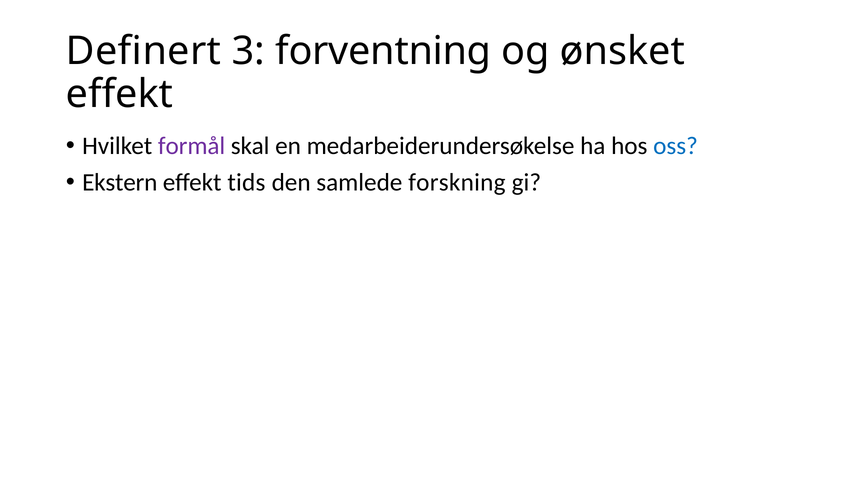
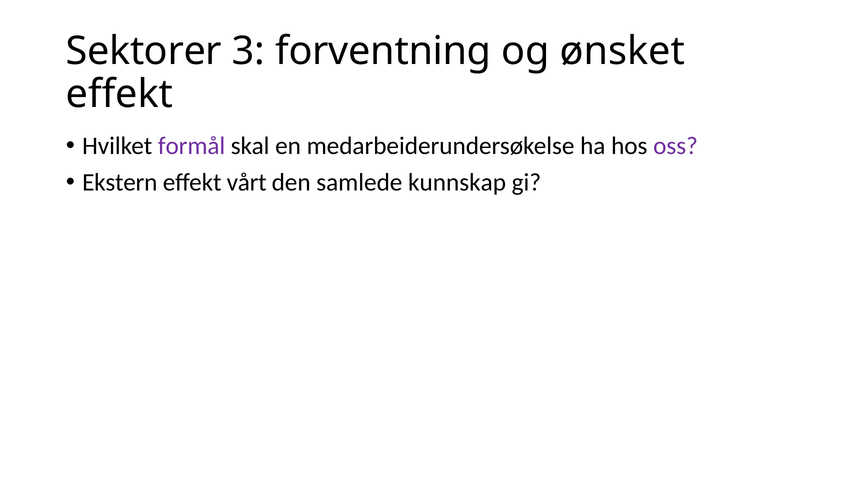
Definert: Definert -> Sektorer
oss colour: blue -> purple
tids: tids -> vårt
forskning: forskning -> kunnskap
